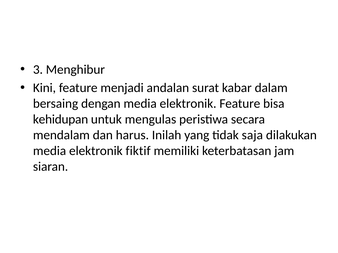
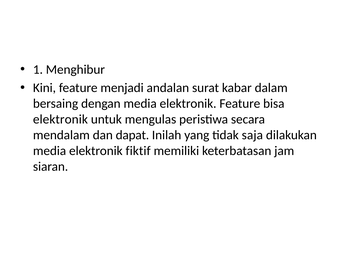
3: 3 -> 1
kehidupan at (61, 120): kehidupan -> elektronik
harus: harus -> dapat
